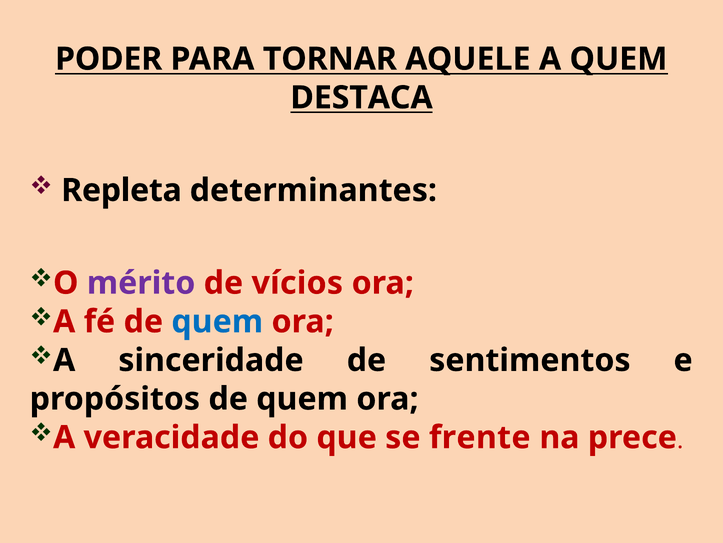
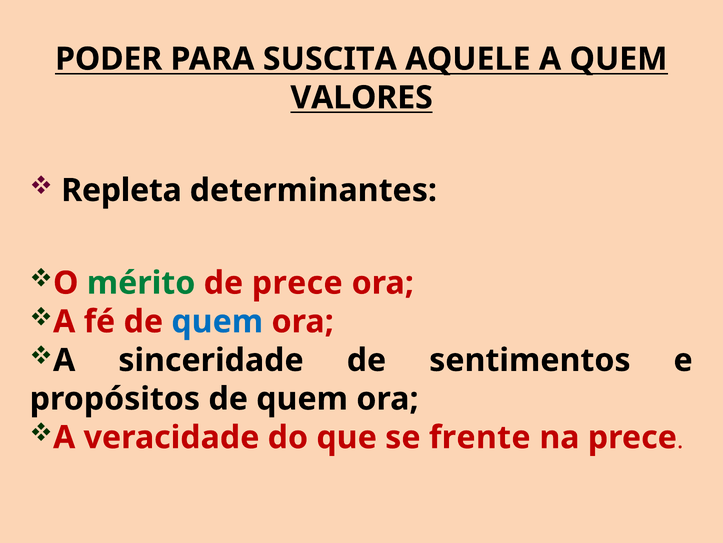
TORNAR: TORNAR -> SUSCITA
DESTACA: DESTACA -> VALORES
mérito colour: purple -> green
de vícios: vícios -> prece
